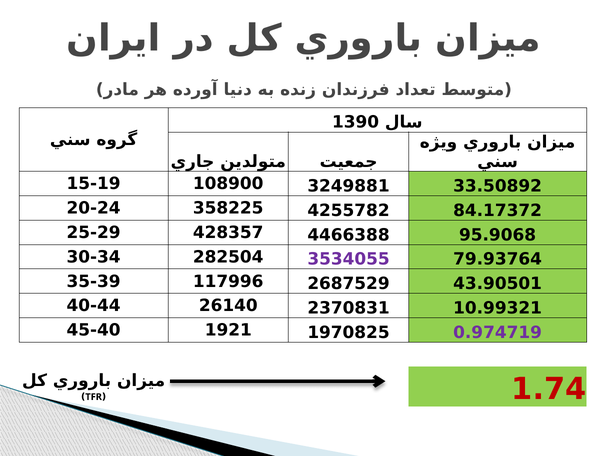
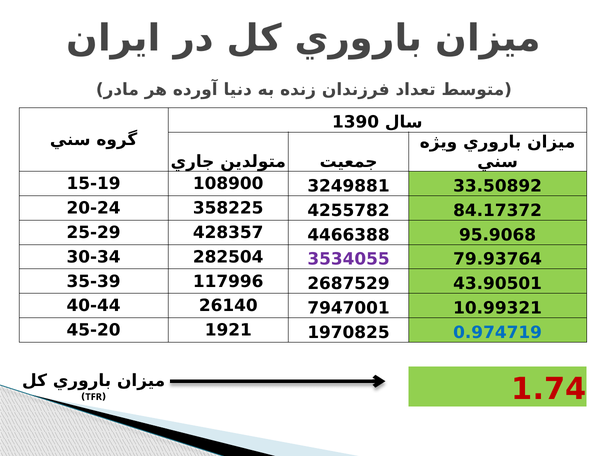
2370831: 2370831 -> 7947001
45-40: 45-40 -> 45-20
0.974719 colour: purple -> blue
